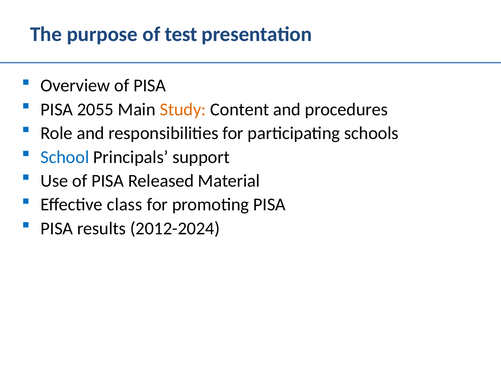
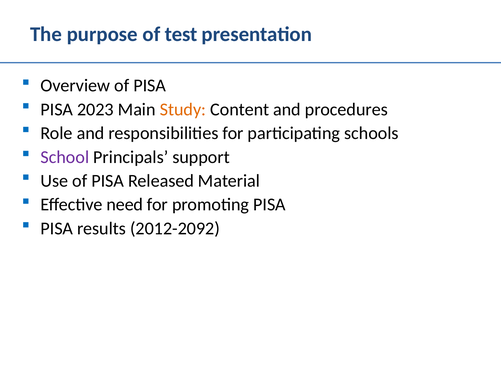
2055: 2055 -> 2023
School colour: blue -> purple
class: class -> need
2012-2024: 2012-2024 -> 2012-2092
